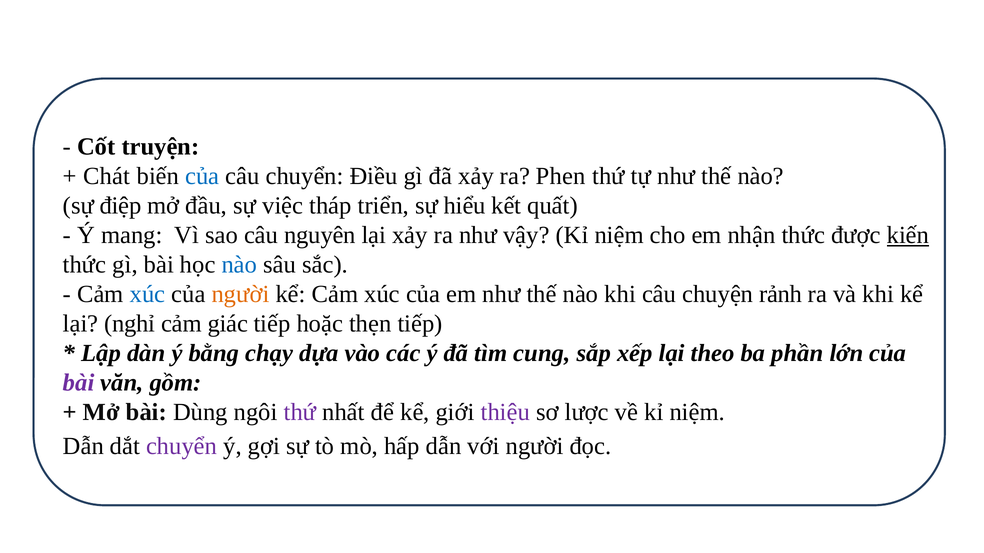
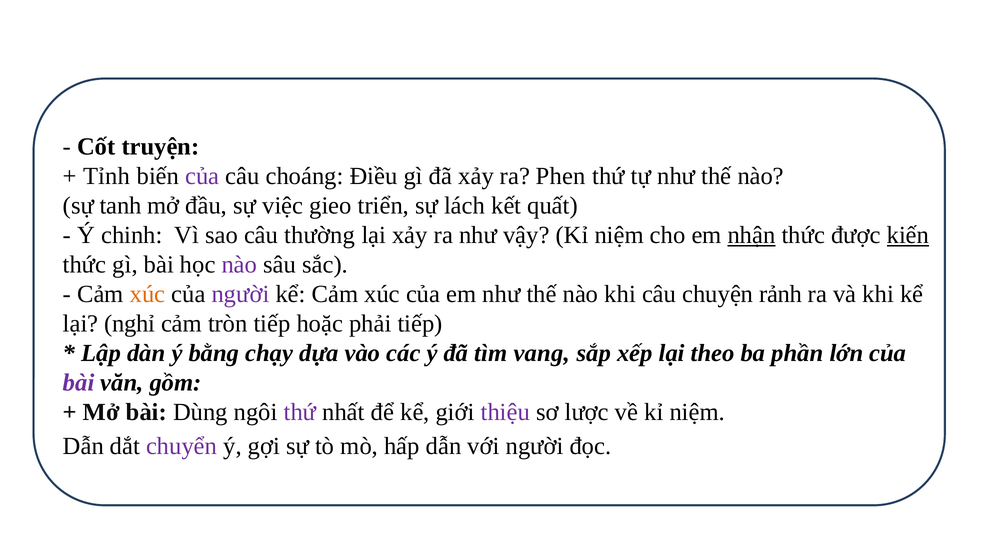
Chát: Chát -> Tỉnh
của at (202, 176) colour: blue -> purple
câu chuyển: chuyển -> choáng
điệp: điệp -> tanh
tháp: tháp -> gieo
hiểu: hiểu -> lách
mang: mang -> chinh
nguyên: nguyên -> thường
nhận underline: none -> present
nào at (239, 265) colour: blue -> purple
xúc at (148, 295) colour: blue -> orange
người at (241, 295) colour: orange -> purple
giác: giác -> tròn
thẹn: thẹn -> phải
cung: cung -> vang
